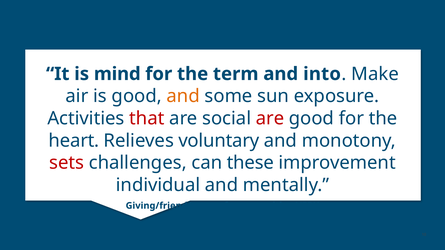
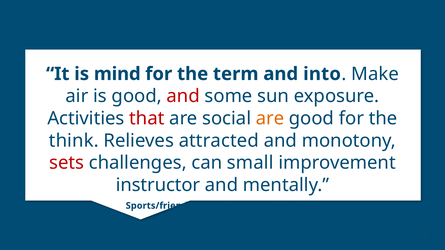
and at (183, 96) colour: orange -> red
are at (270, 118) colour: red -> orange
heart: heart -> think
voluntary: voluntary -> attracted
these: these -> small
individual: individual -> instructor
Giving/friend/carer: Giving/friend/carer -> Sports/friend/carer
